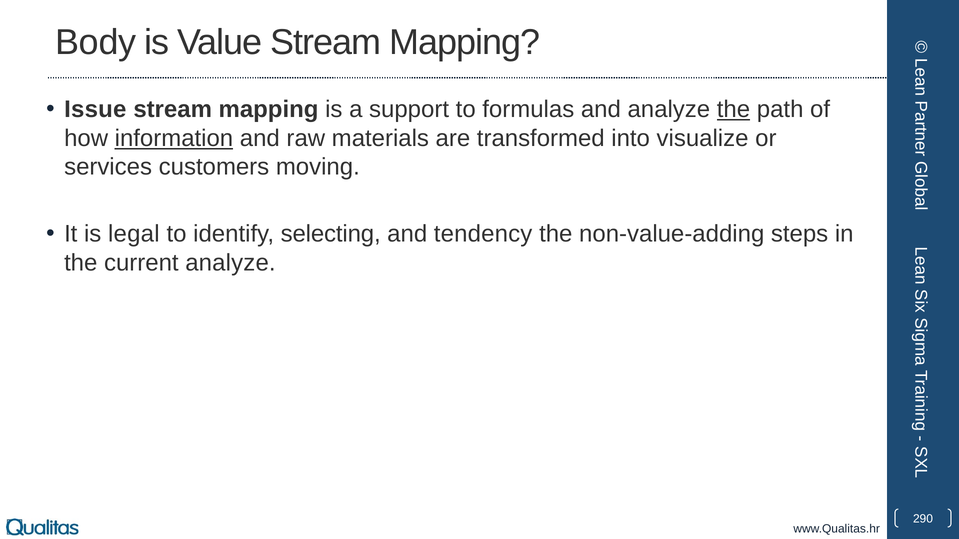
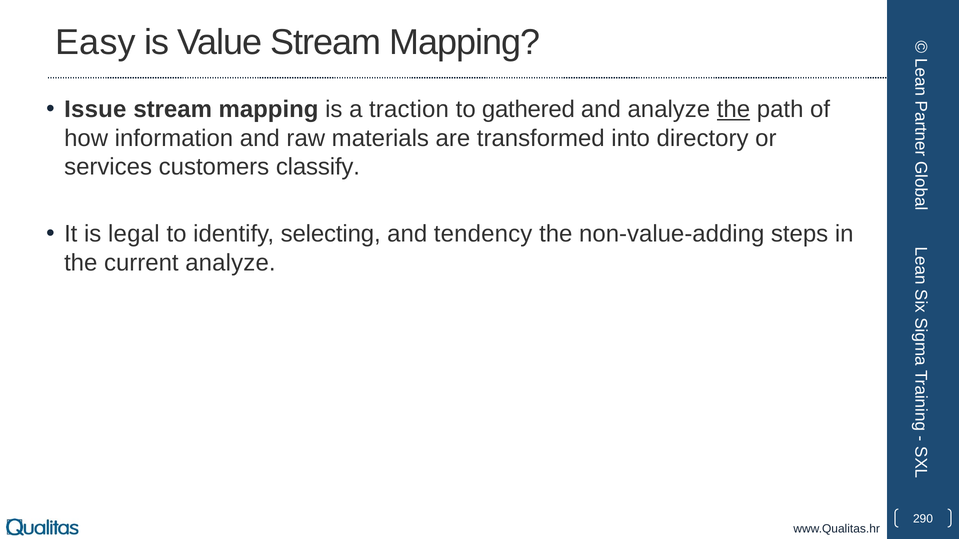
Body: Body -> Easy
support: support -> traction
formulas: formulas -> gathered
information underline: present -> none
visualize: visualize -> directory
moving: moving -> classify
